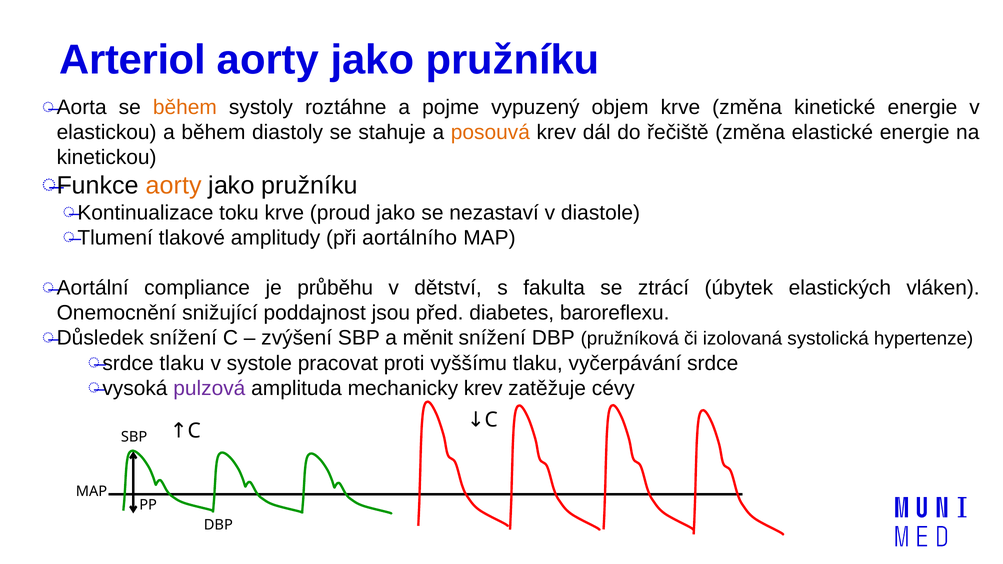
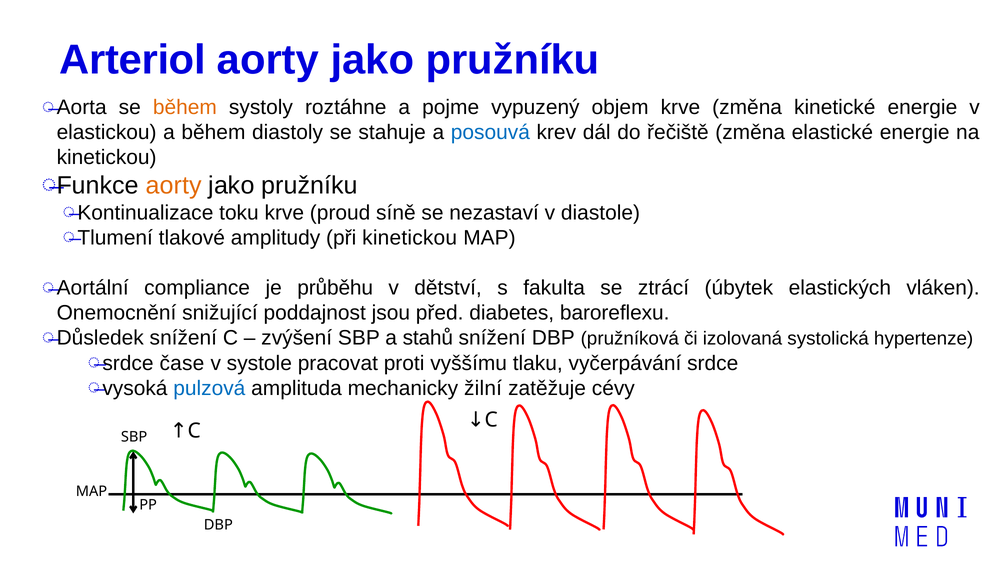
posouvá colour: orange -> blue
proud jako: jako -> síně
při aortálního: aortálního -> kinetickou
měnit: měnit -> stahů
tlaku at (182, 363): tlaku -> čase
pulzová colour: purple -> blue
mechanicky krev: krev -> žilní
